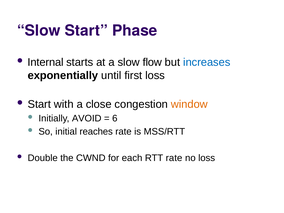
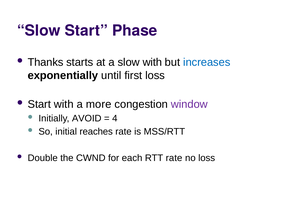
Internal: Internal -> Thanks
slow flow: flow -> with
close: close -> more
window colour: orange -> purple
6: 6 -> 4
